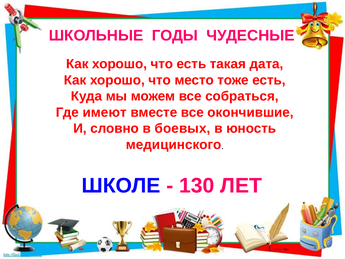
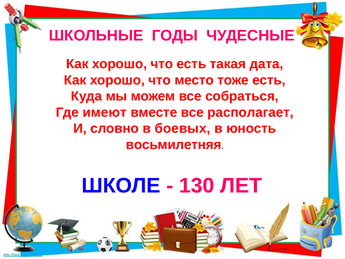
окончившие: окончившие -> располагает
медицинского: медицинского -> восьмилетняя
